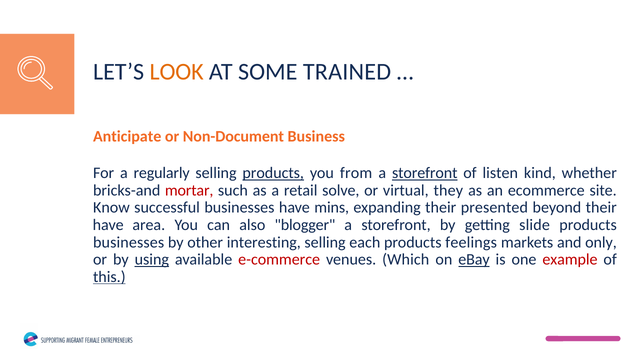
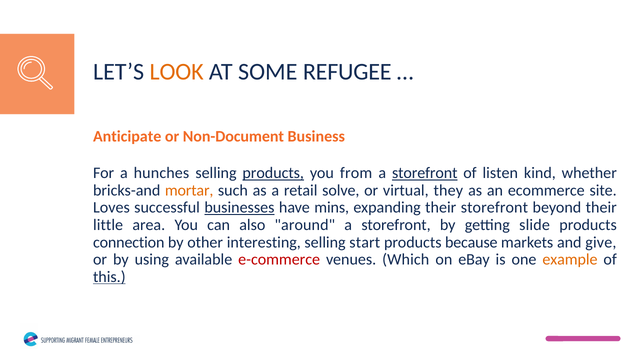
TRAINED: TRAINED -> REFUGEE
regularly: regularly -> hunches
mortar colour: red -> orange
Know: Know -> Loves
businesses at (239, 208) underline: none -> present
their presented: presented -> storefront
have at (108, 225): have -> little
blogger: blogger -> around
businesses at (129, 242): businesses -> connection
each: each -> start
feelings: feelings -> because
only: only -> give
using underline: present -> none
eBay underline: present -> none
example colour: red -> orange
